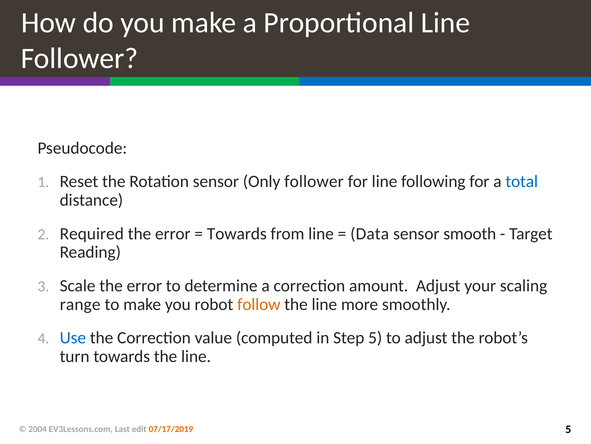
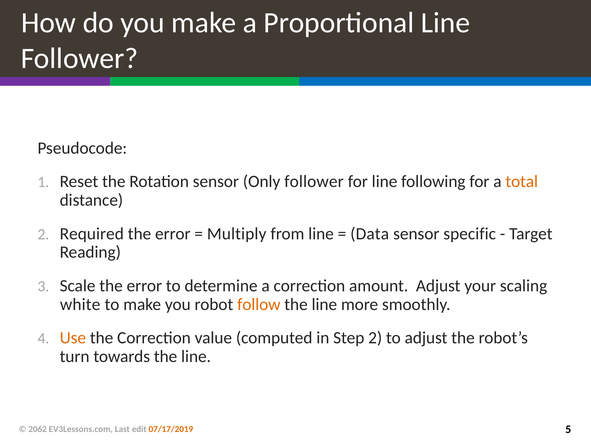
total colour: blue -> orange
Towards at (237, 233): Towards -> Multiply
smooth: smooth -> specific
range: range -> white
Use colour: blue -> orange
Step 5: 5 -> 2
2004: 2004 -> 2062
